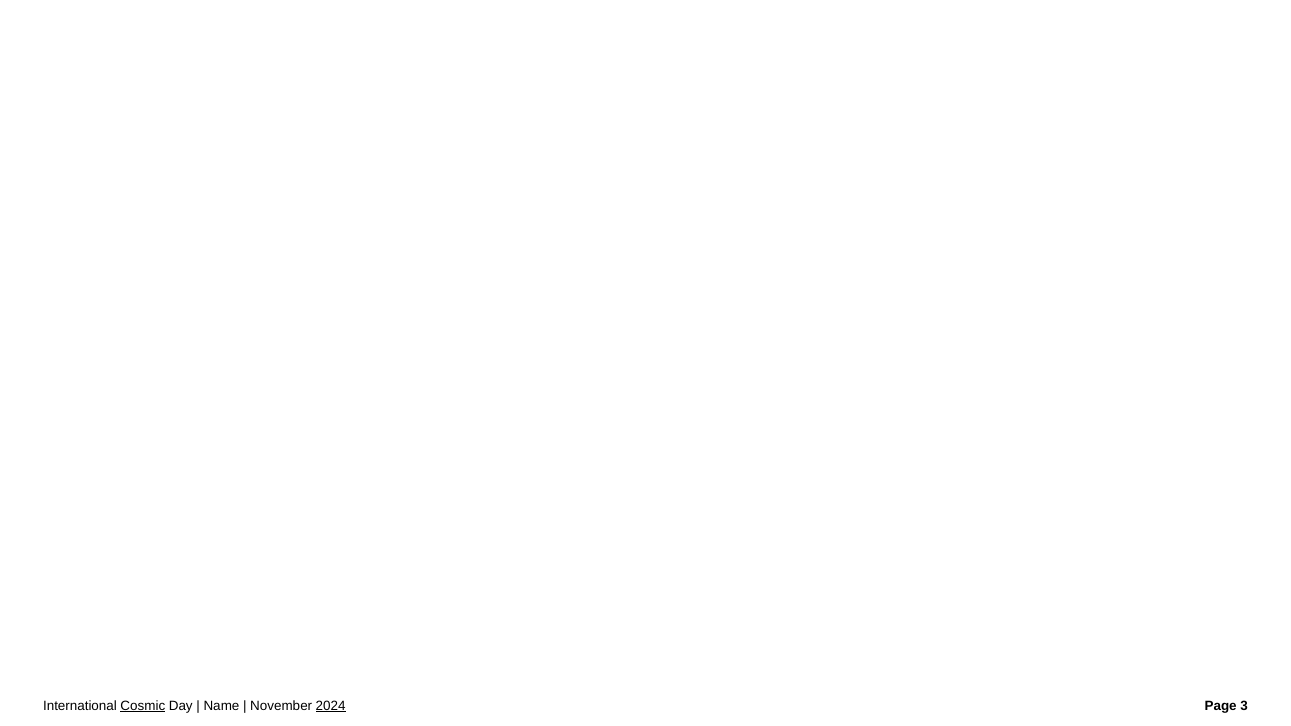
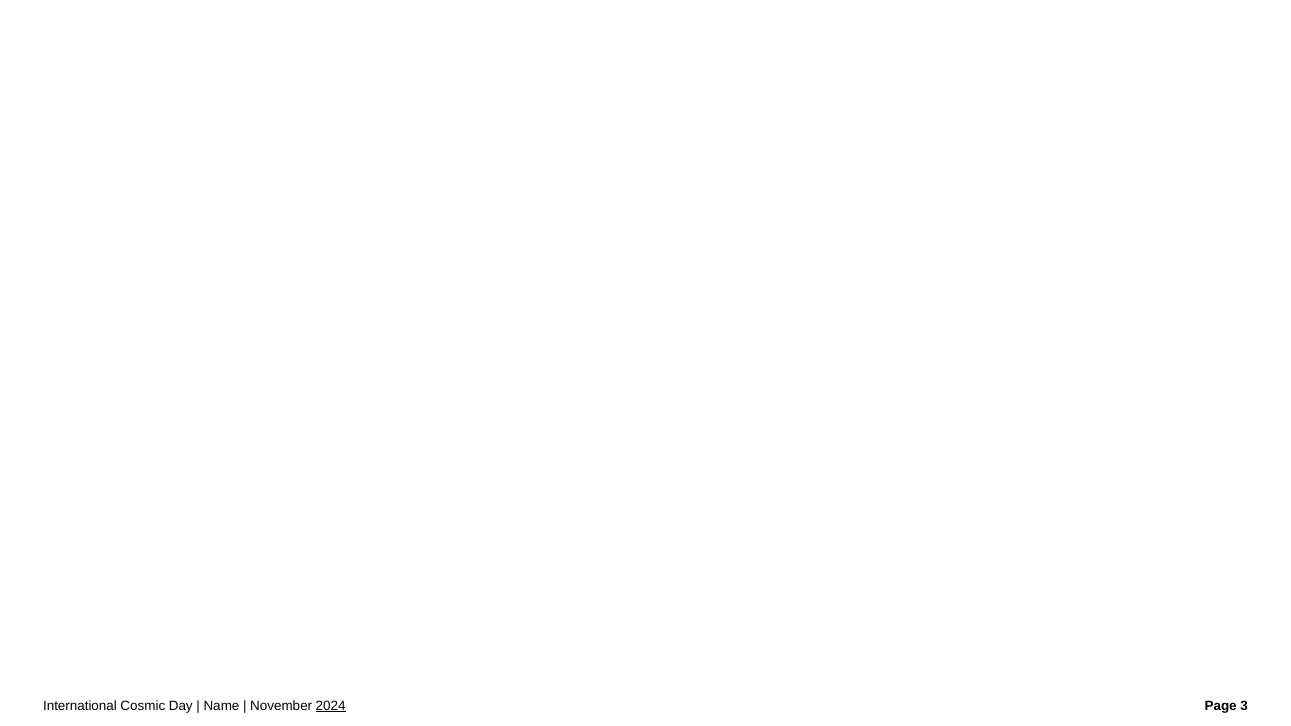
Cosmic underline: present -> none
